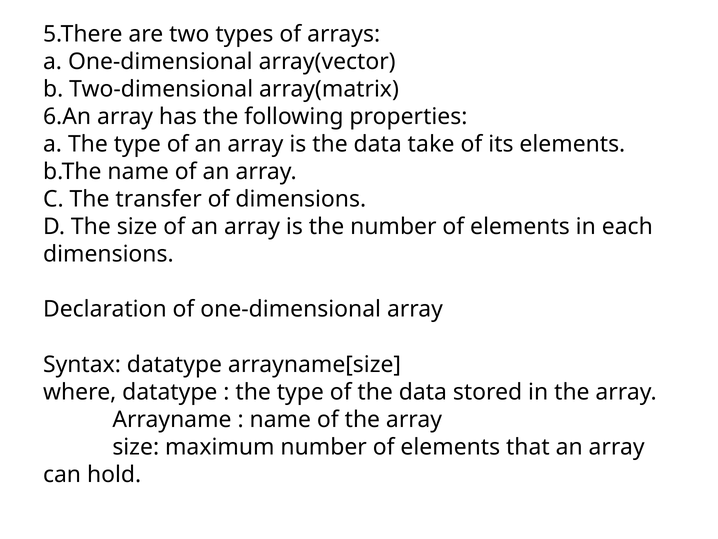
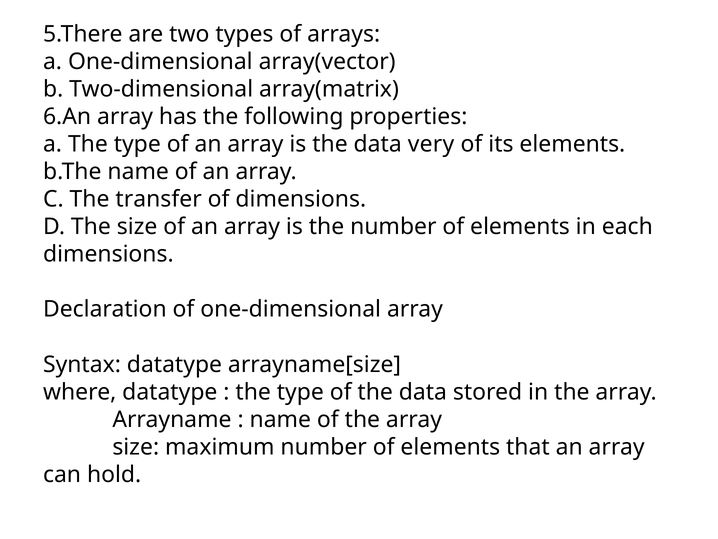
take: take -> very
